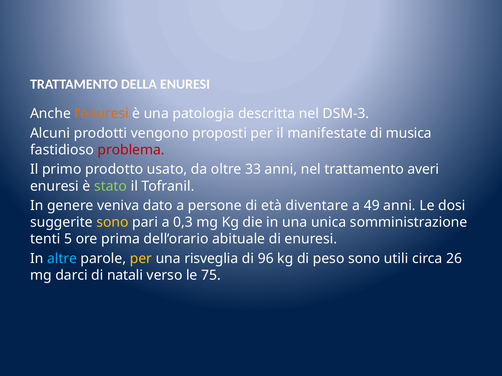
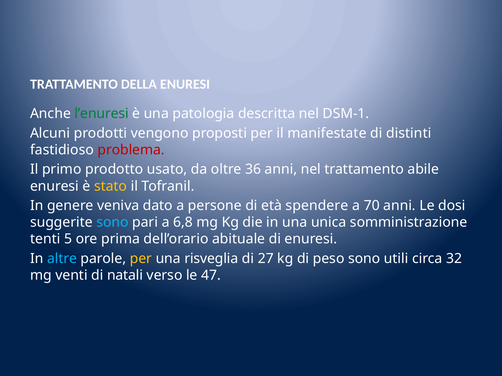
l’enuresi colour: orange -> green
DSM-3: DSM-3 -> DSM-1
musica: musica -> distinti
33: 33 -> 36
averi: averi -> abile
stato colour: light green -> yellow
diventare: diventare -> spendere
49: 49 -> 70
sono at (112, 223) colour: yellow -> light blue
0,3: 0,3 -> 6,8
96: 96 -> 27
26: 26 -> 32
darci: darci -> venti
75: 75 -> 47
